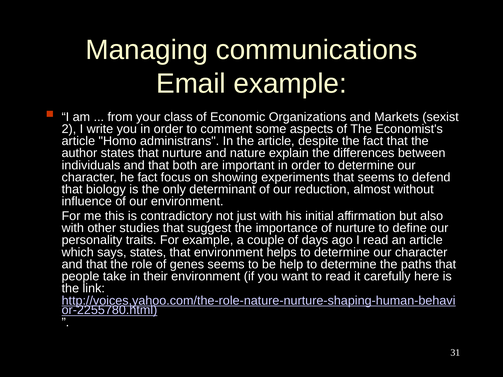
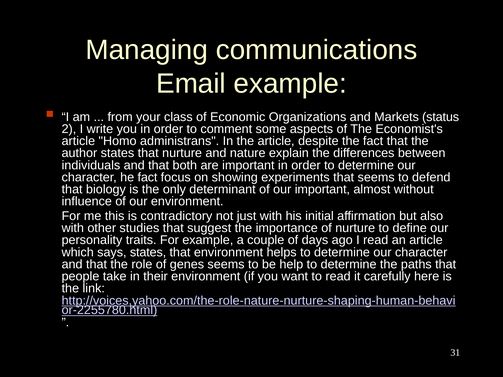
sexist: sexist -> status
our reduction: reduction -> important
